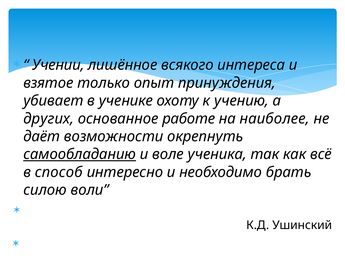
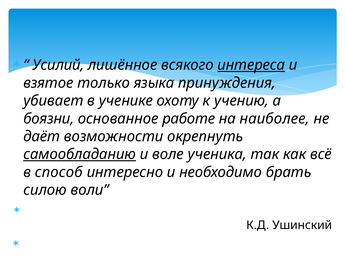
Учении: Учении -> Усилий
интереса underline: none -> present
опыт: опыт -> языка
других: других -> боязни
